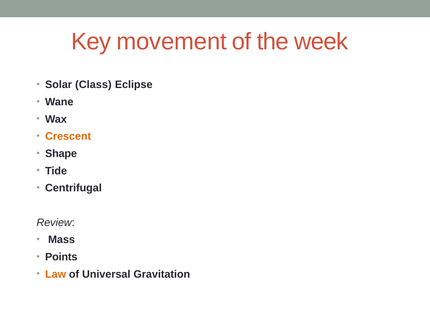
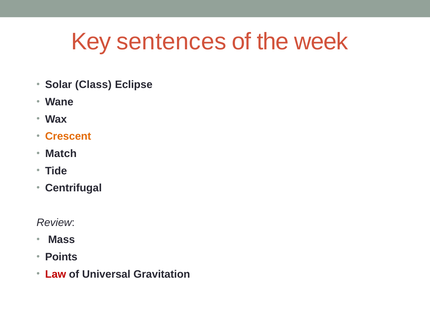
movement: movement -> sentences
Shape: Shape -> Match
Law colour: orange -> red
